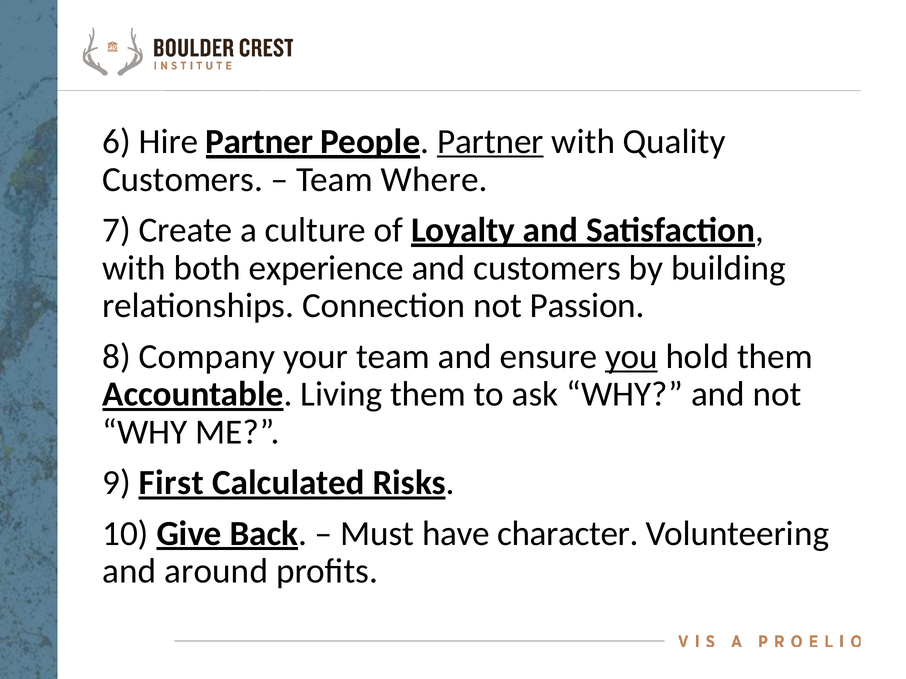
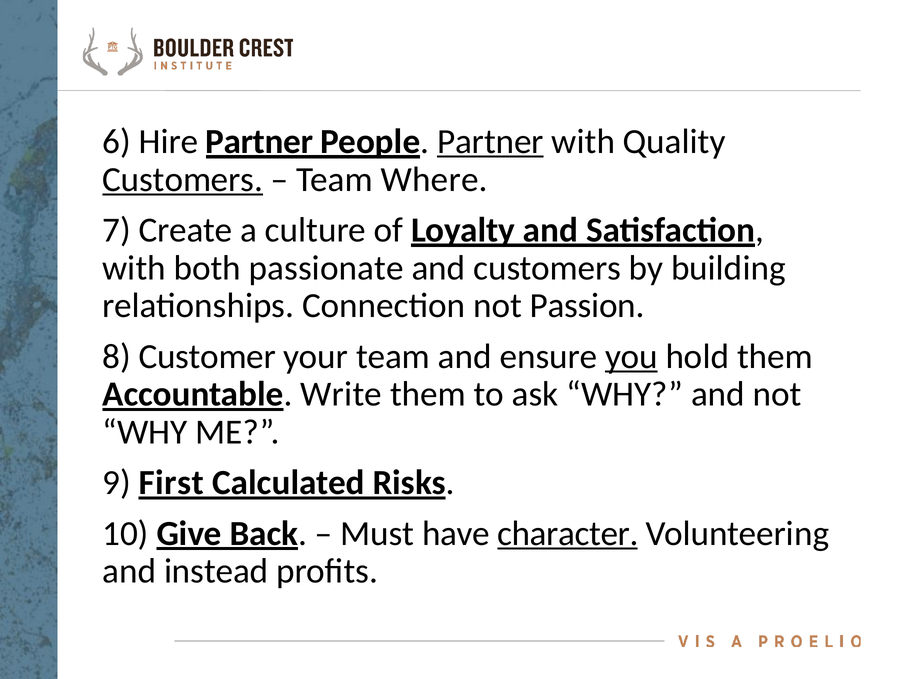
Customers at (183, 180) underline: none -> present
experience: experience -> passionate
Company: Company -> Customer
Living: Living -> Write
character underline: none -> present
around: around -> instead
